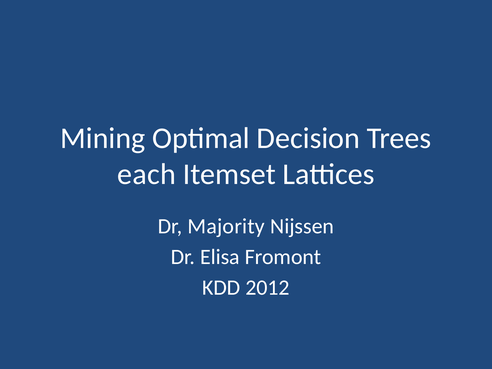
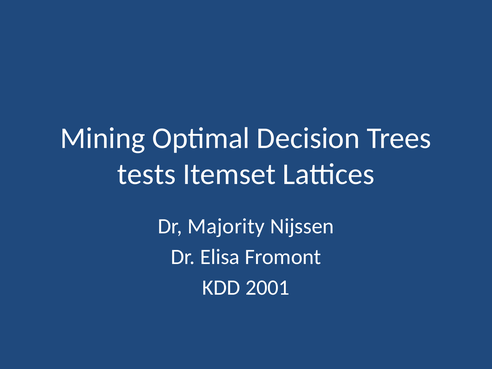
each: each -> tests
2012: 2012 -> 2001
